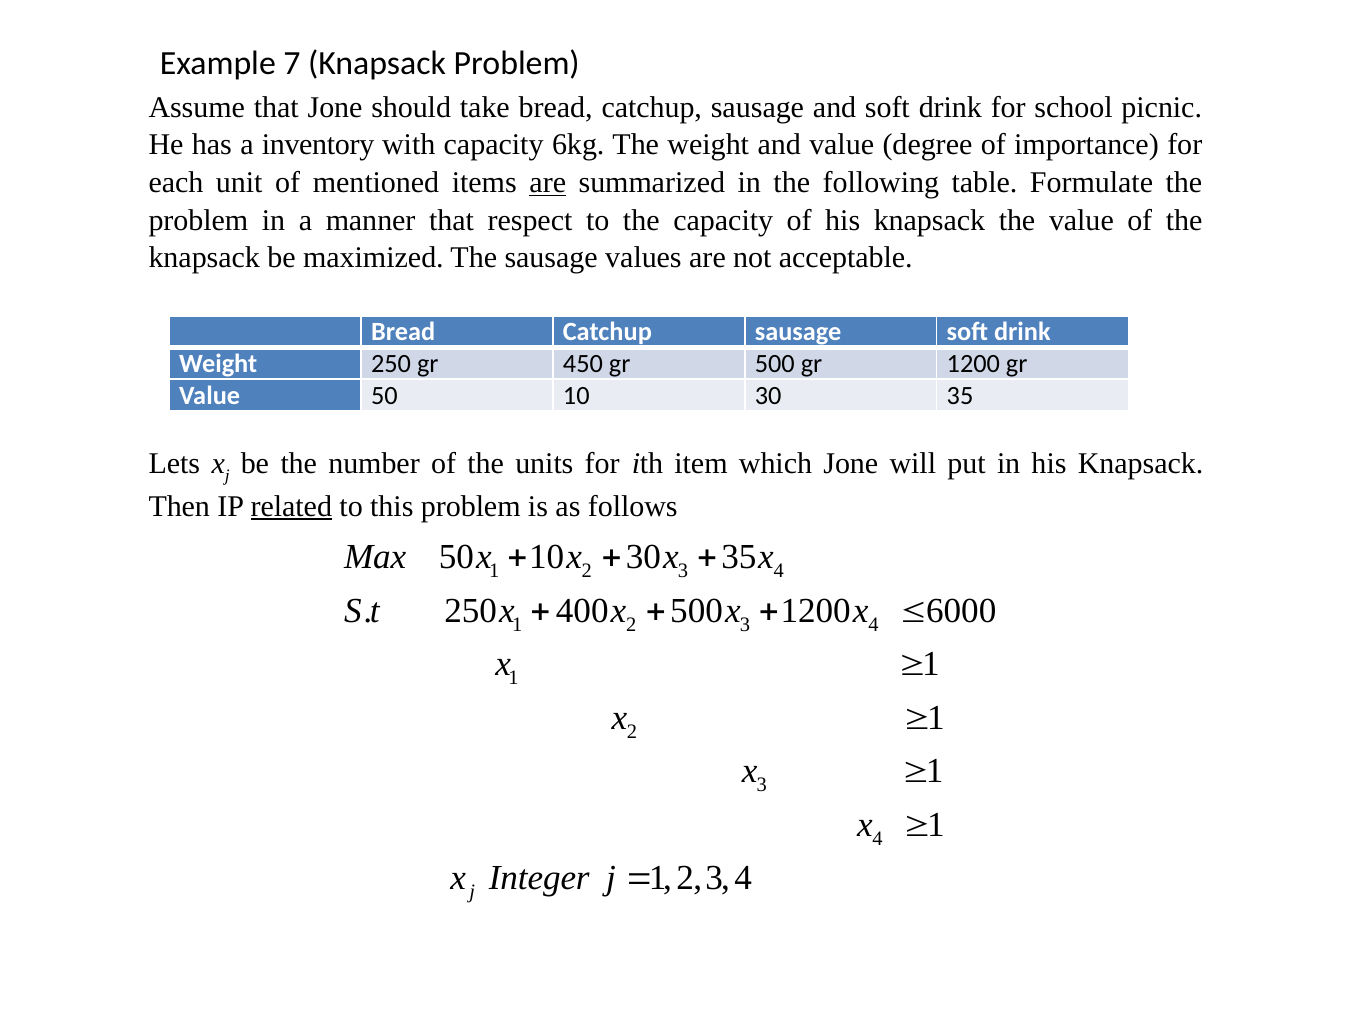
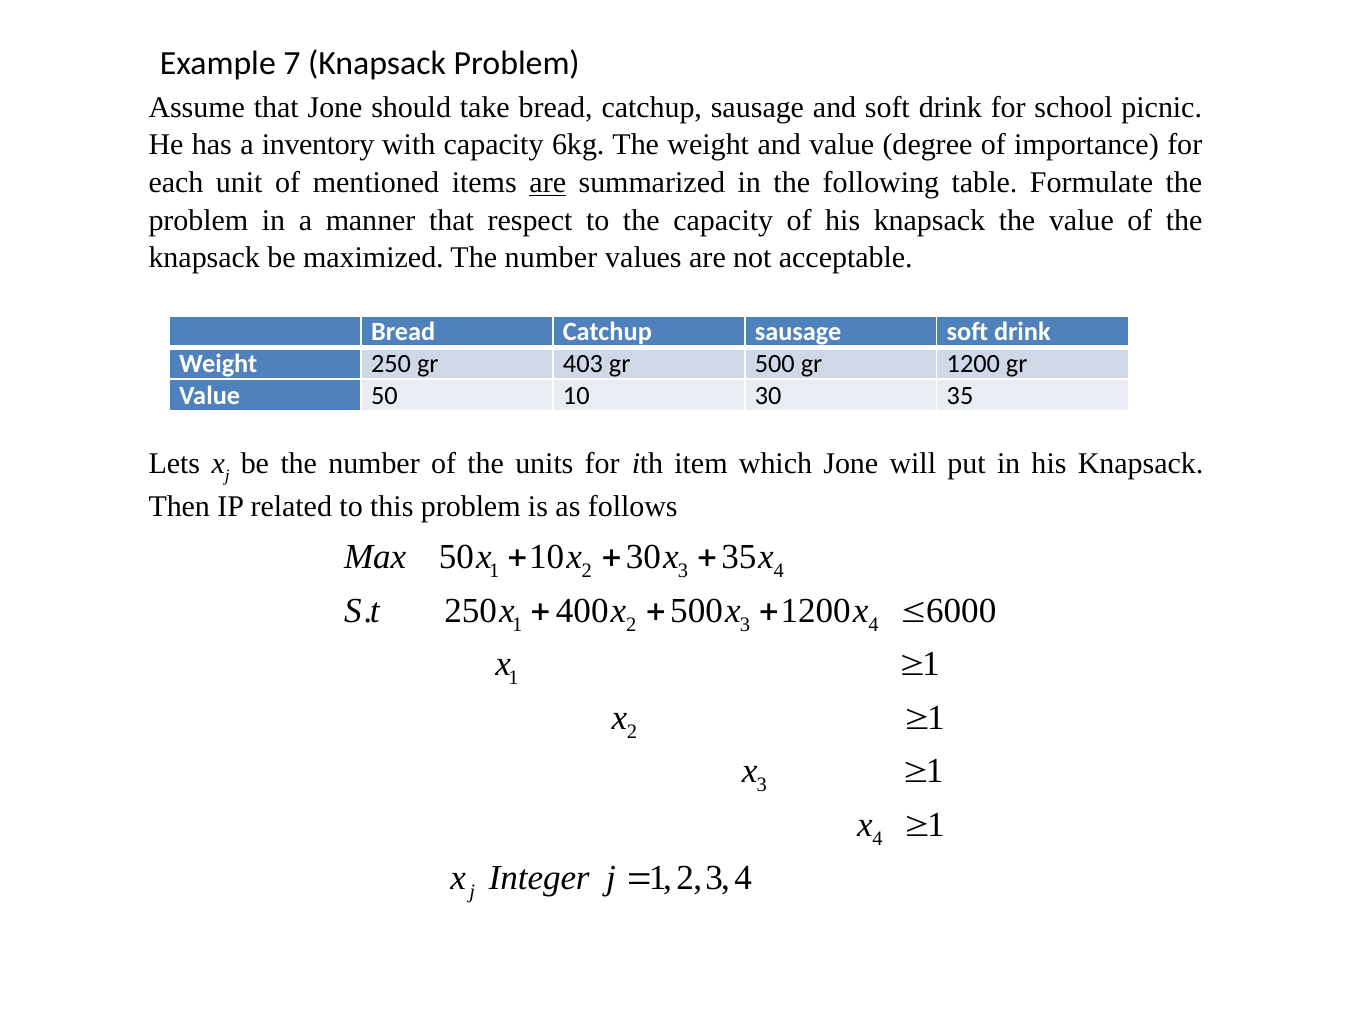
maximized The sausage: sausage -> number
450: 450 -> 403
related underline: present -> none
